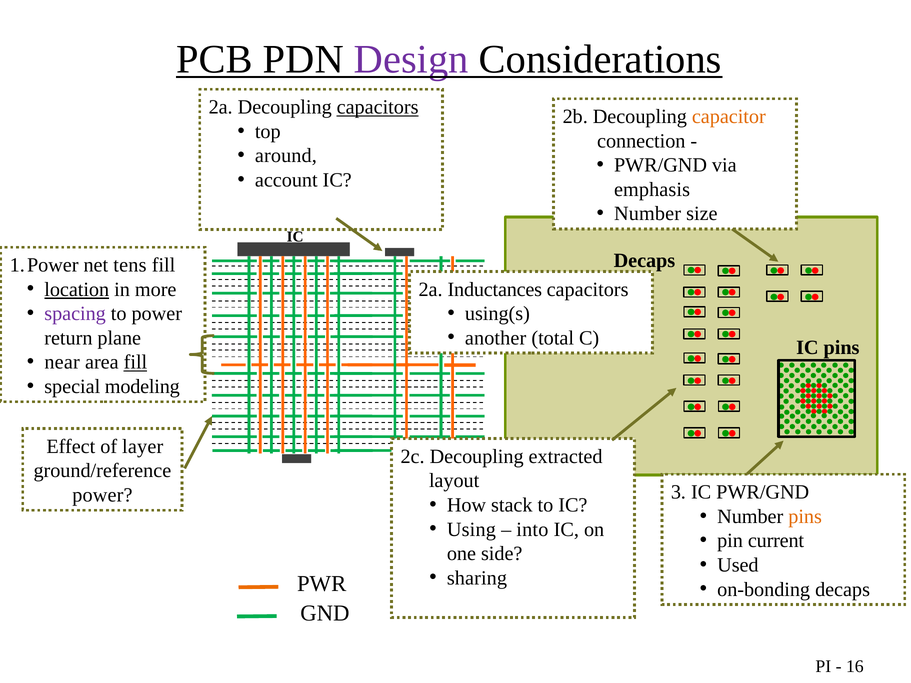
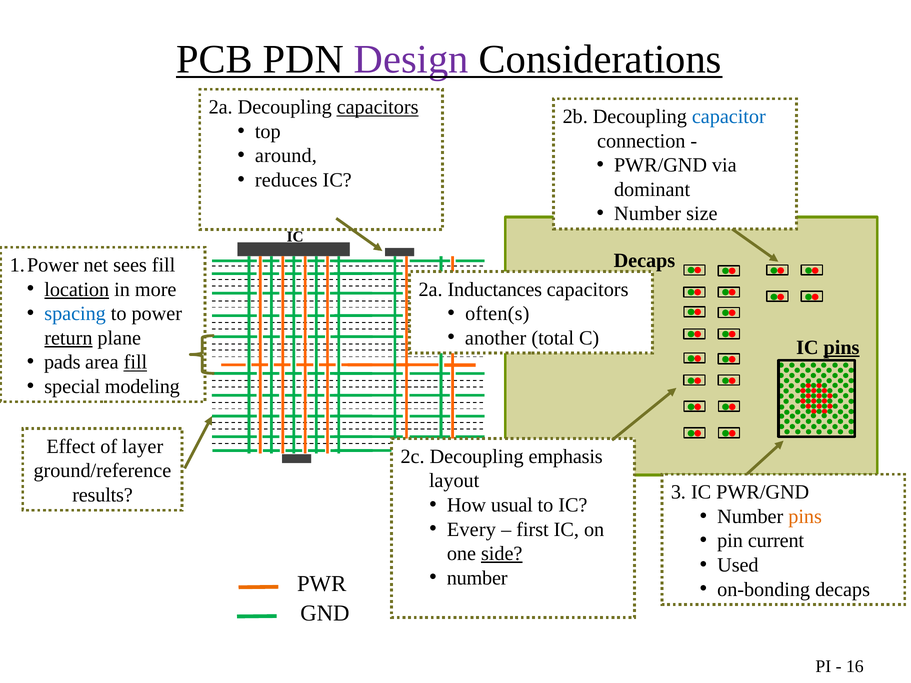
capacitor colour: orange -> blue
account: account -> reduces
emphasis: emphasis -> dominant
tens: tens -> sees
spacing colour: purple -> blue
using(s: using(s -> often(s
return underline: none -> present
pins at (842, 348) underline: none -> present
near: near -> pads
extracted: extracted -> emphasis
power at (102, 495): power -> results
stack: stack -> usual
Using: Using -> Every
into: into -> first
side underline: none -> present
sharing at (477, 578): sharing -> number
